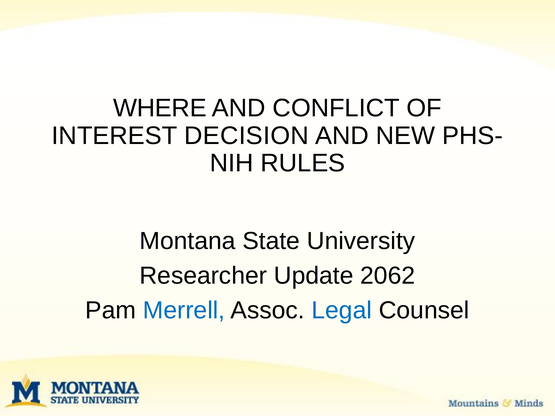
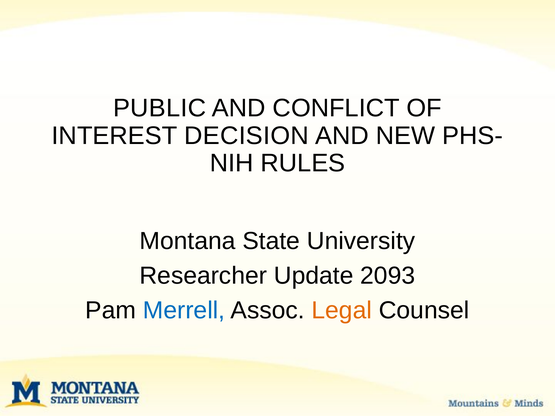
WHERE: WHERE -> PUBLIC
2062: 2062 -> 2093
Legal colour: blue -> orange
